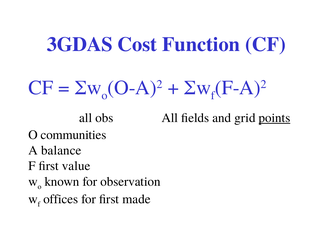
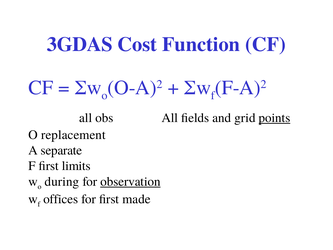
communities: communities -> replacement
balance: balance -> separate
value: value -> limits
known: known -> during
observation underline: none -> present
